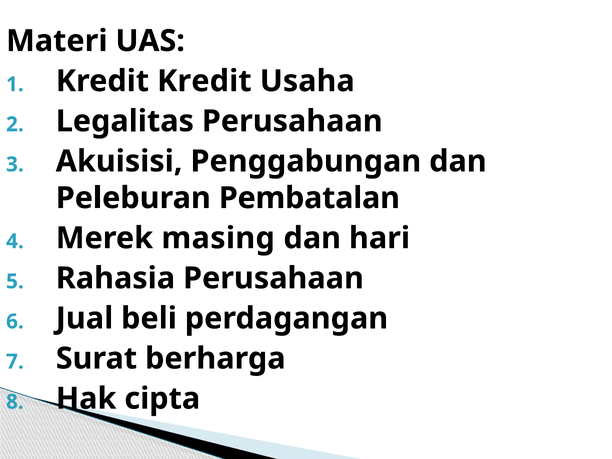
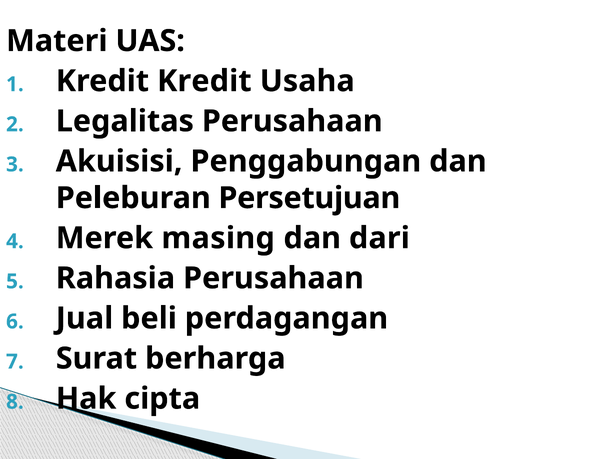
Pembatalan: Pembatalan -> Persetujuan
hari: hari -> dari
